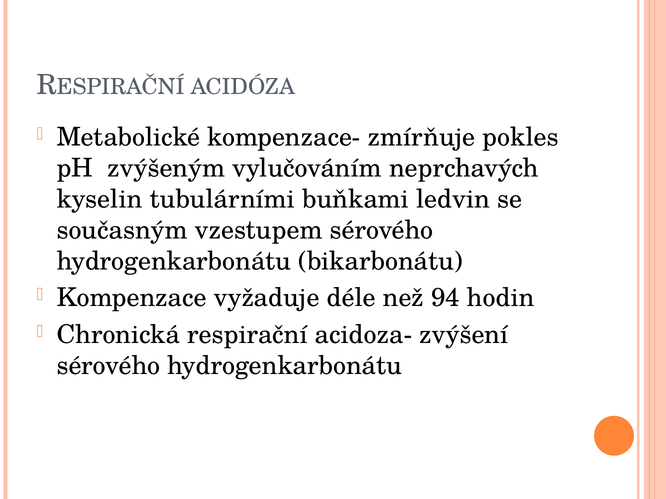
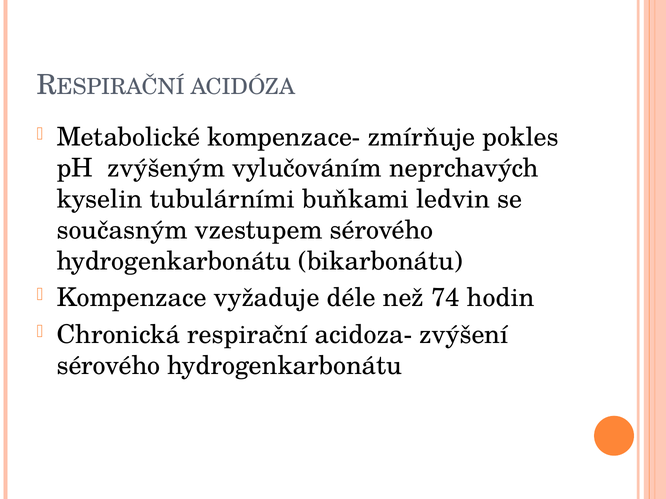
94: 94 -> 74
